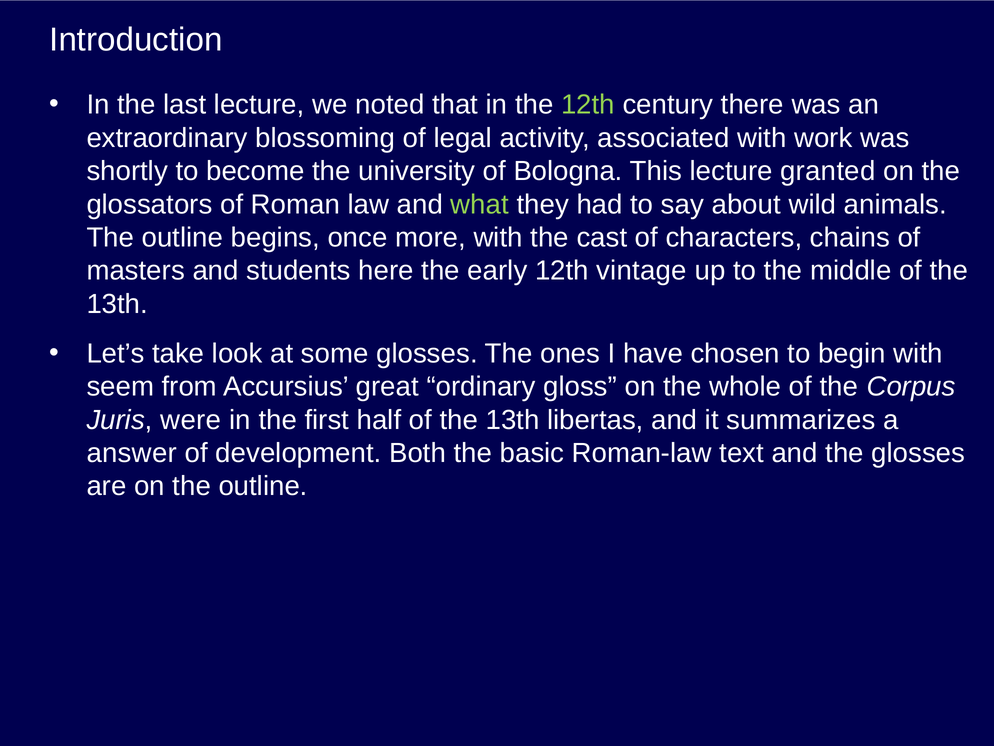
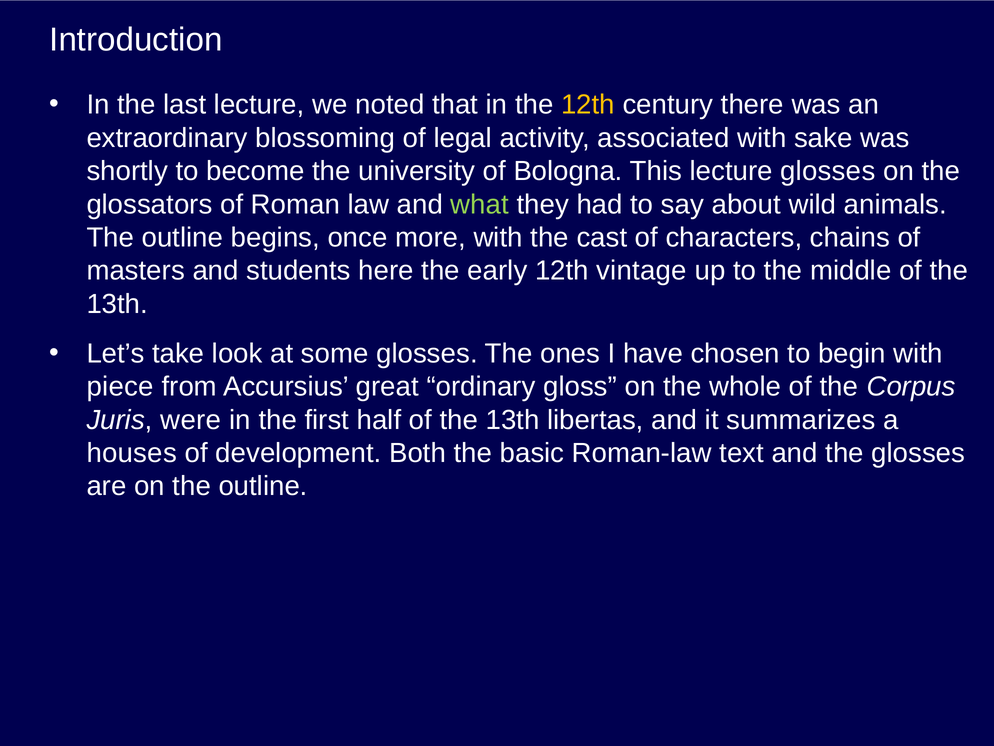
12th at (588, 105) colour: light green -> yellow
work: work -> sake
lecture granted: granted -> glosses
seem: seem -> piece
answer: answer -> houses
